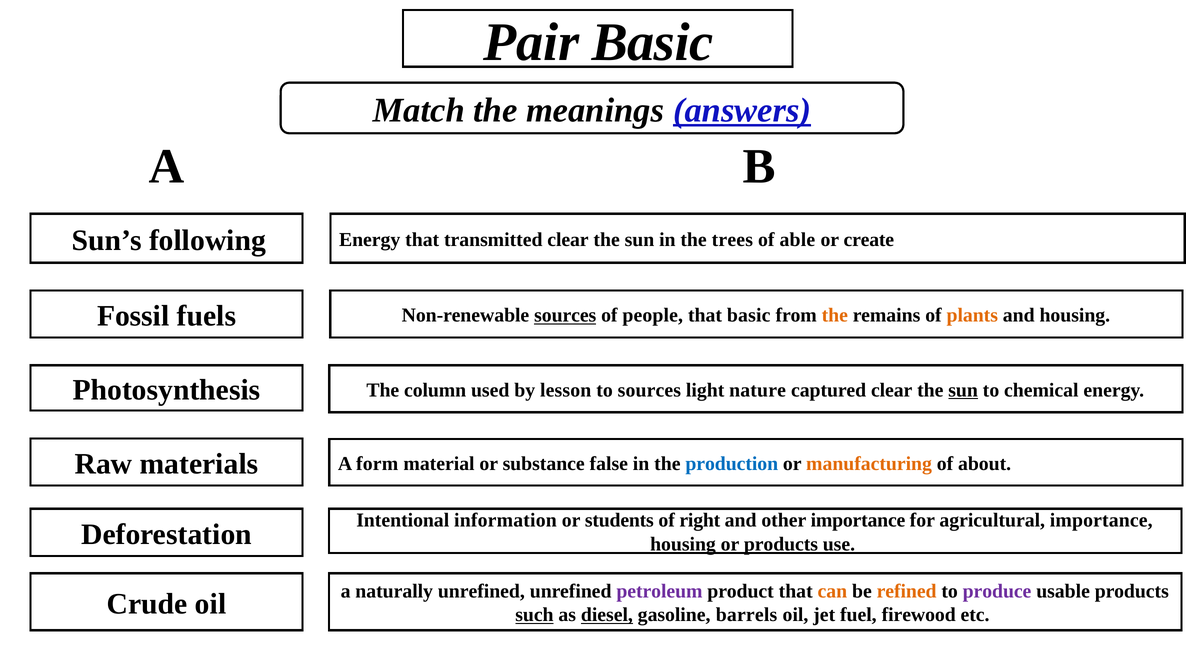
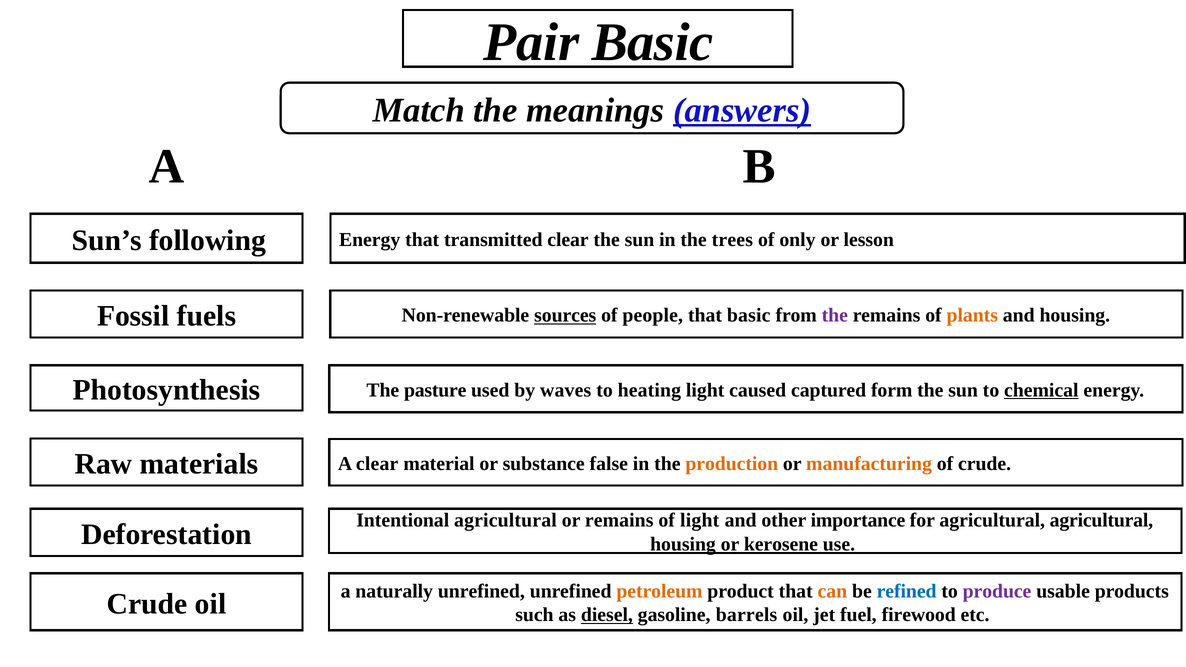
able: able -> only
create: create -> lesson
the at (835, 315) colour: orange -> purple
column: column -> pasture
lesson: lesson -> waves
to sources: sources -> heating
nature: nature -> caused
captured clear: clear -> form
sun at (963, 390) underline: present -> none
chemical underline: none -> present
A form: form -> clear
production colour: blue -> orange
of about: about -> crude
Intentional information: information -> agricultural
or students: students -> remains
of right: right -> light
agricultural importance: importance -> agricultural
or products: products -> kerosene
petroleum colour: purple -> orange
refined colour: orange -> blue
such underline: present -> none
